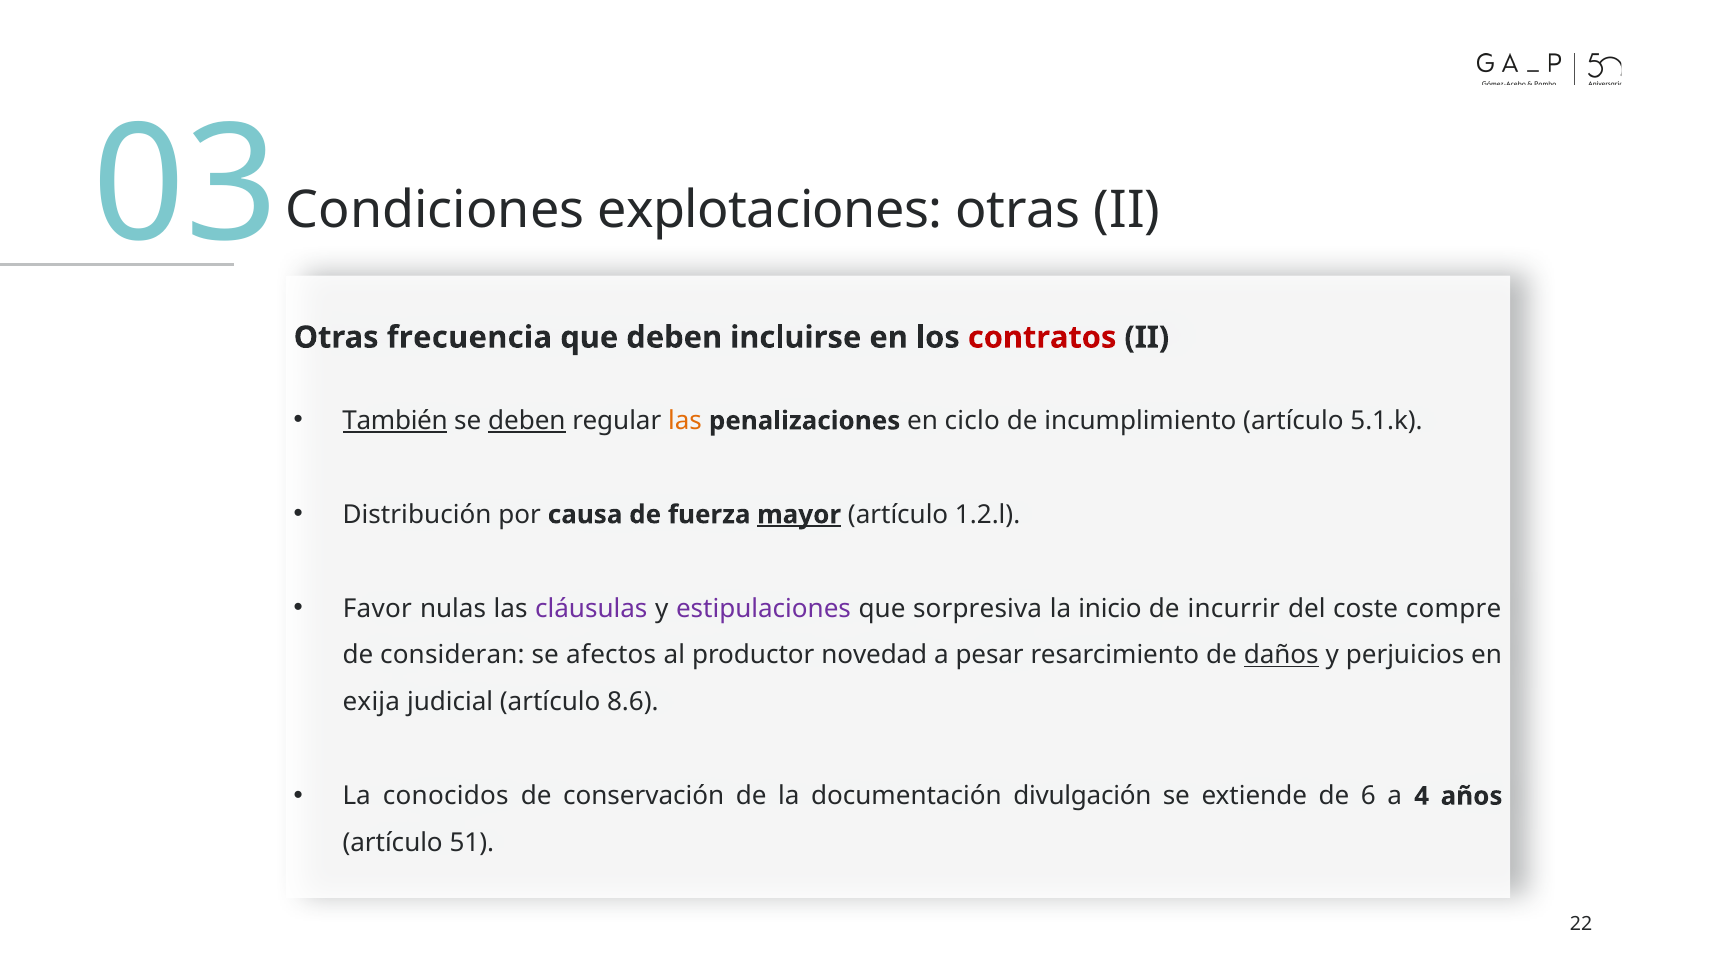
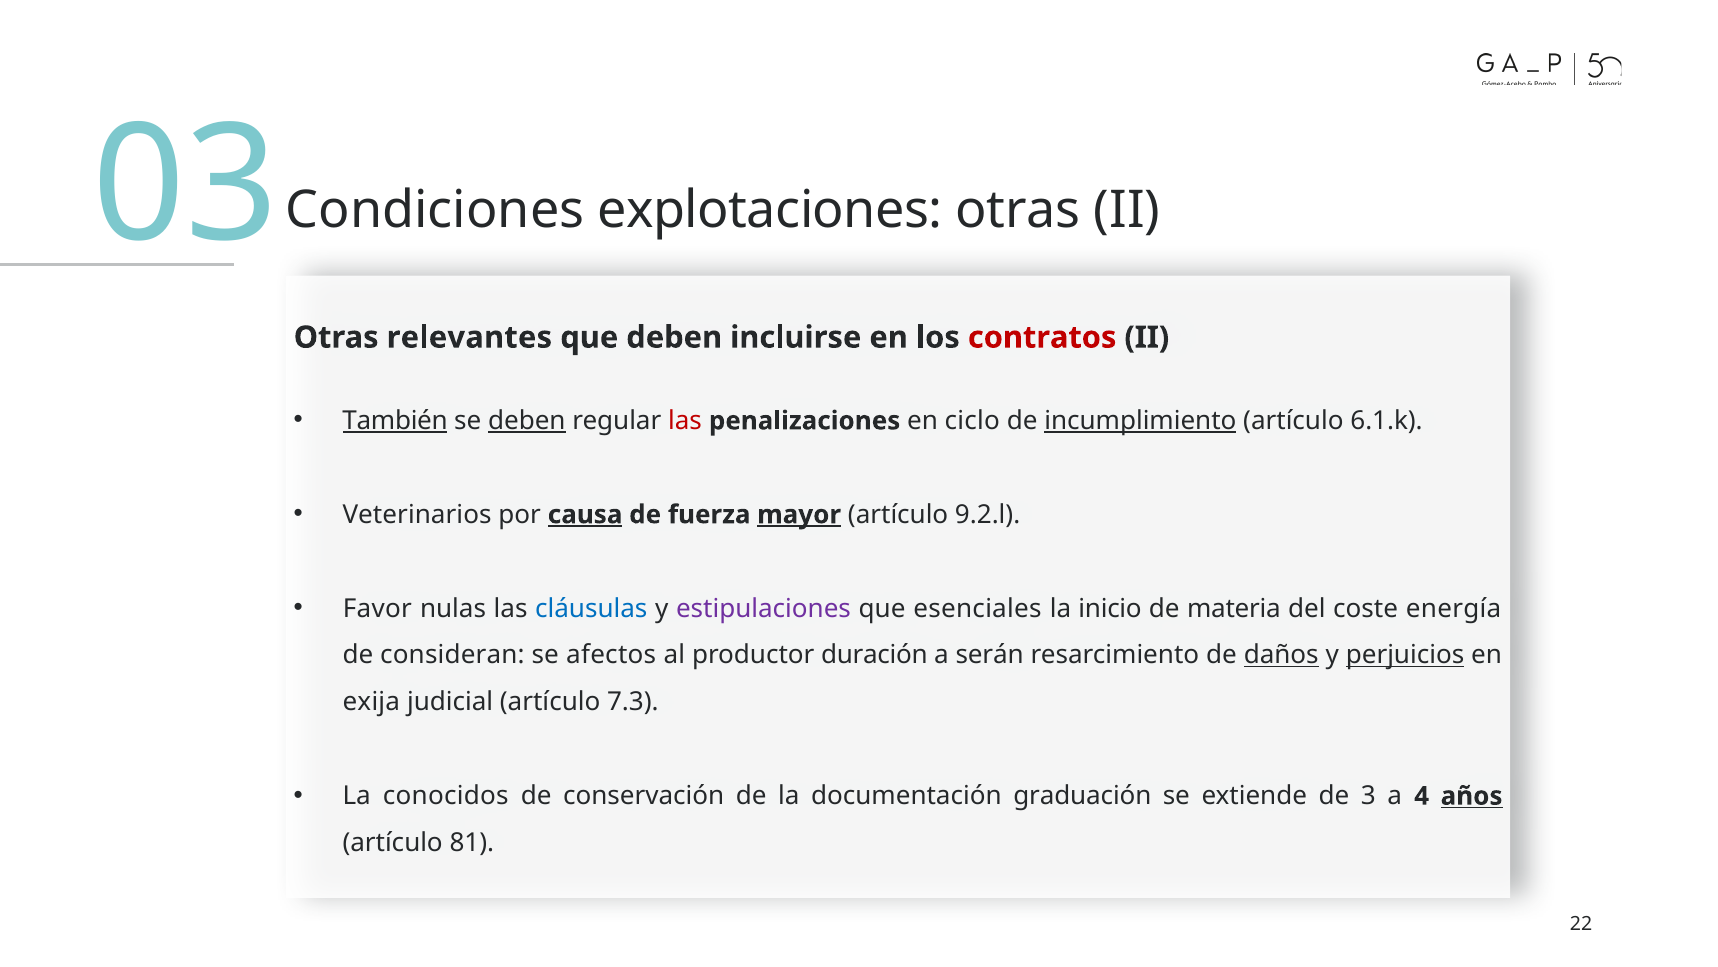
frecuencia: frecuencia -> relevantes
las at (685, 421) colour: orange -> red
incumplimiento underline: none -> present
5.1.k: 5.1.k -> 6.1.k
Distribución: Distribución -> Veterinarios
causa underline: none -> present
1.2.l: 1.2.l -> 9.2.l
cláusulas colour: purple -> blue
sorpresiva: sorpresiva -> esenciales
incurrir: incurrir -> materia
compre: compre -> energía
novedad: novedad -> duración
pesar: pesar -> serán
perjuicios underline: none -> present
8.6: 8.6 -> 7.3
divulgación: divulgación -> graduación
6: 6 -> 3
años underline: none -> present
51: 51 -> 81
